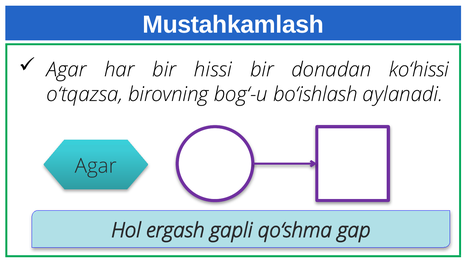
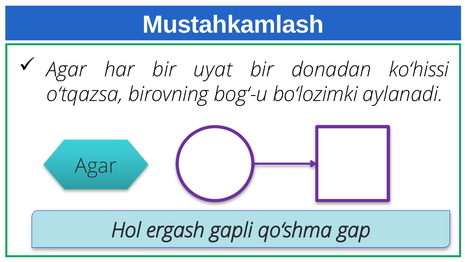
hissi: hissi -> uyat
bo‘ishlash: bo‘ishlash -> bo‘lozimki
